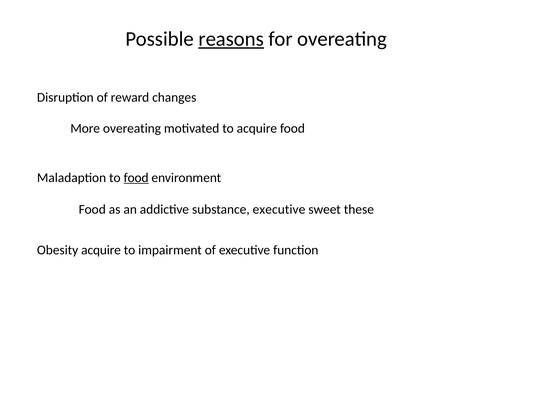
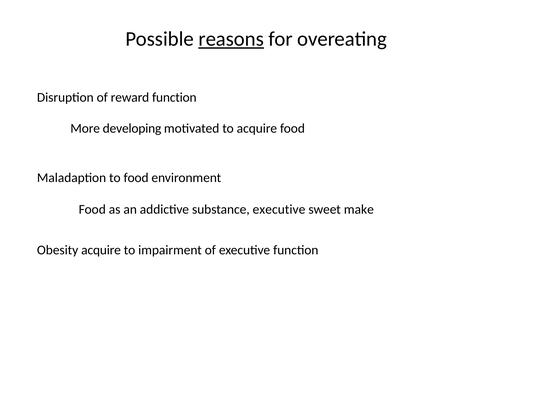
reward changes: changes -> function
More overeating: overeating -> developing
food at (136, 178) underline: present -> none
these: these -> make
